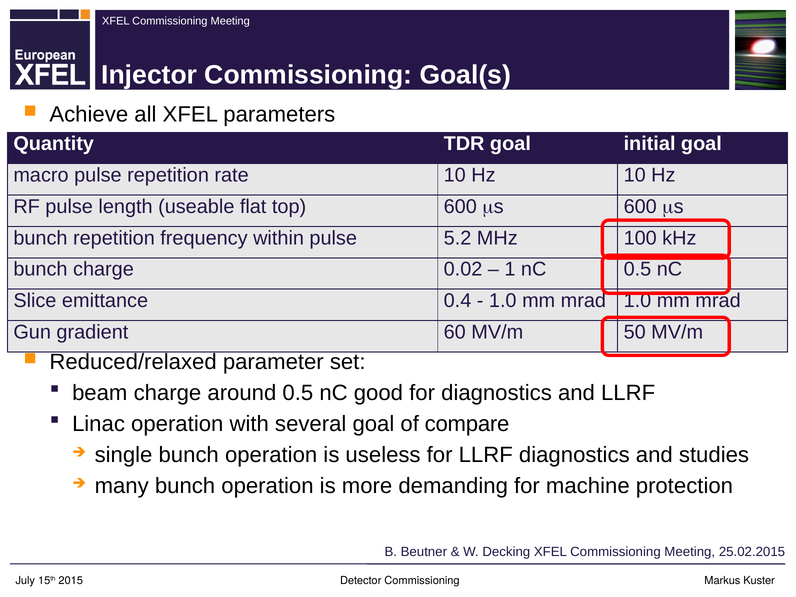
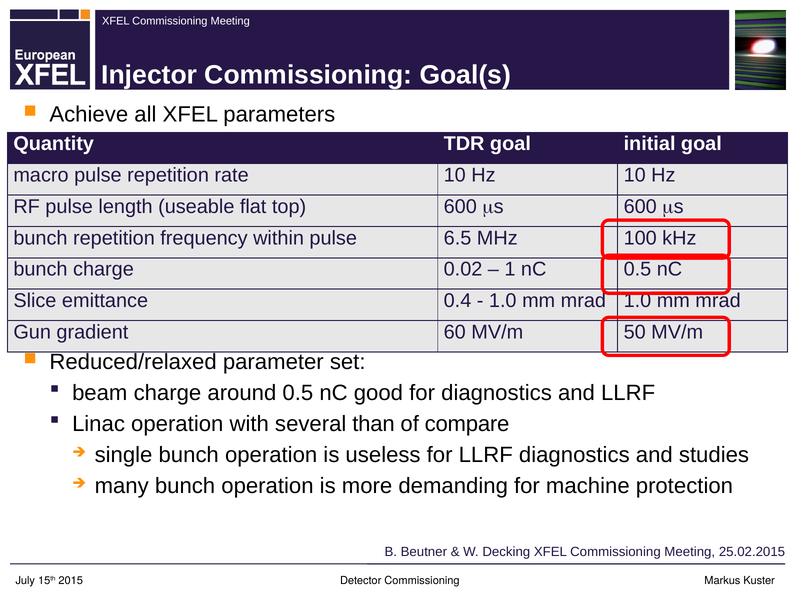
5.2: 5.2 -> 6.5
several goal: goal -> than
